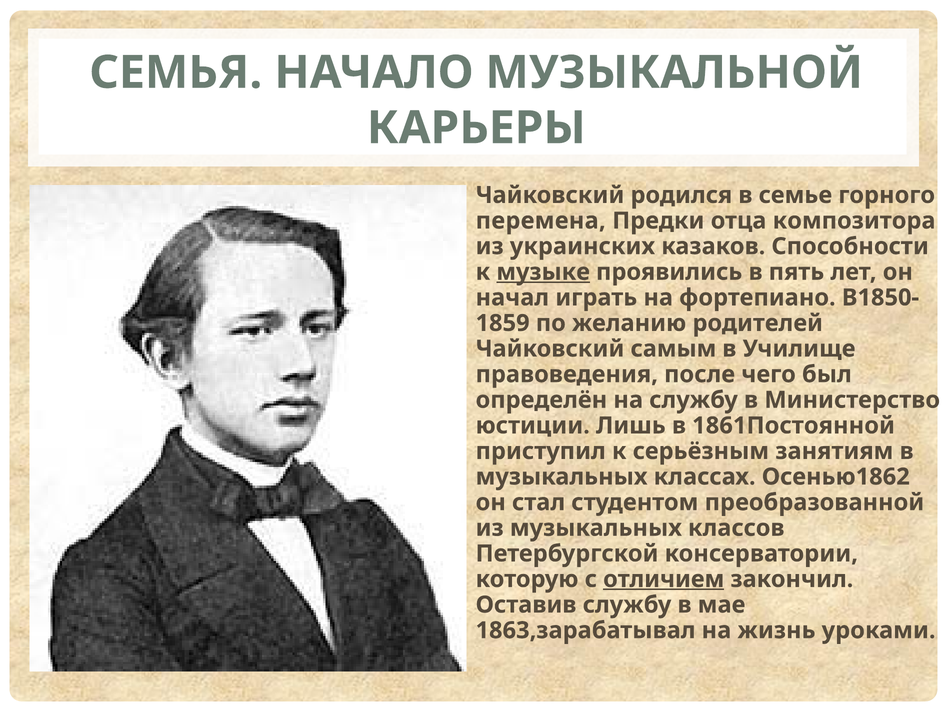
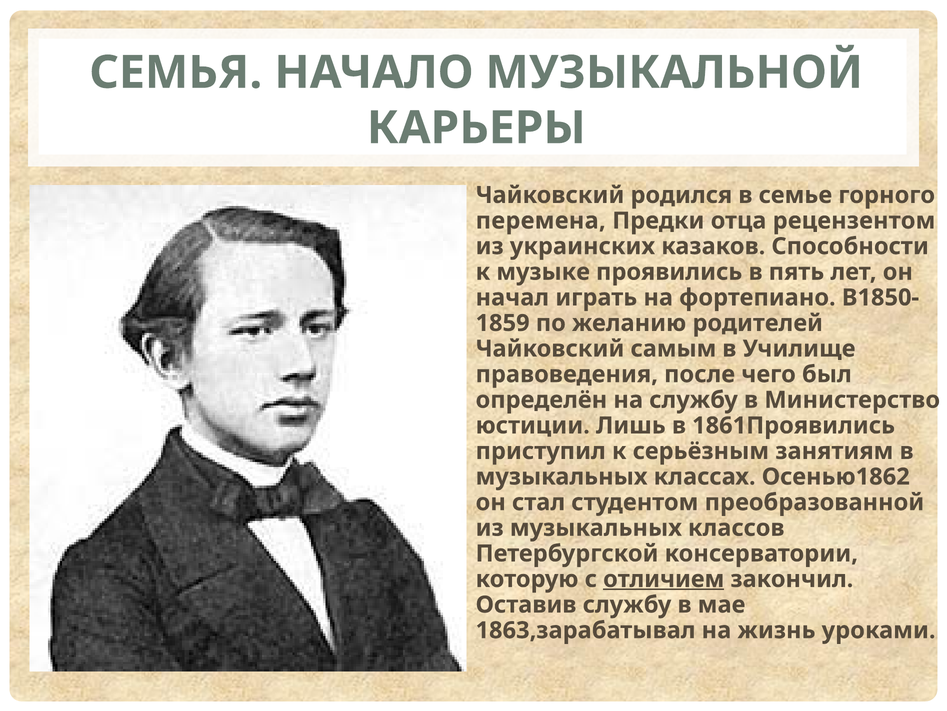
композитора: композитора -> рецензентом
музыке underline: present -> none
1861Постоянной: 1861Постоянной -> 1861Проявились
